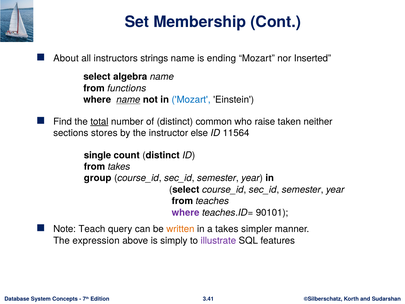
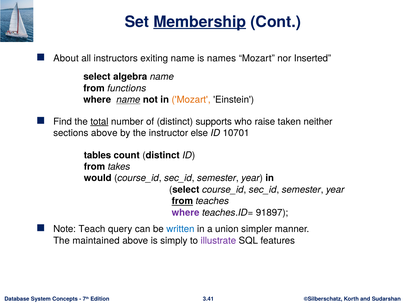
Membership underline: none -> present
strings: strings -> exiting
ending: ending -> names
Mozart at (191, 100) colour: blue -> orange
common: common -> supports
sections stores: stores -> above
11564: 11564 -> 10701
single: single -> tables
group: group -> would
from at (182, 201) underline: none -> present
90101: 90101 -> 91897
written colour: orange -> blue
a takes: takes -> union
expression: expression -> maintained
